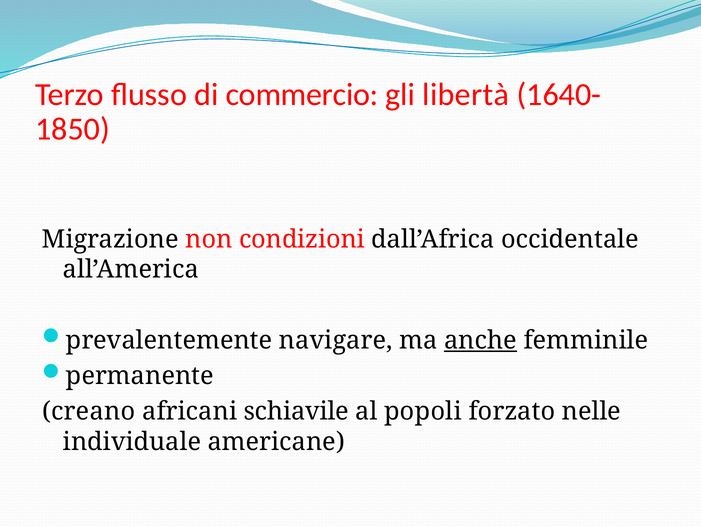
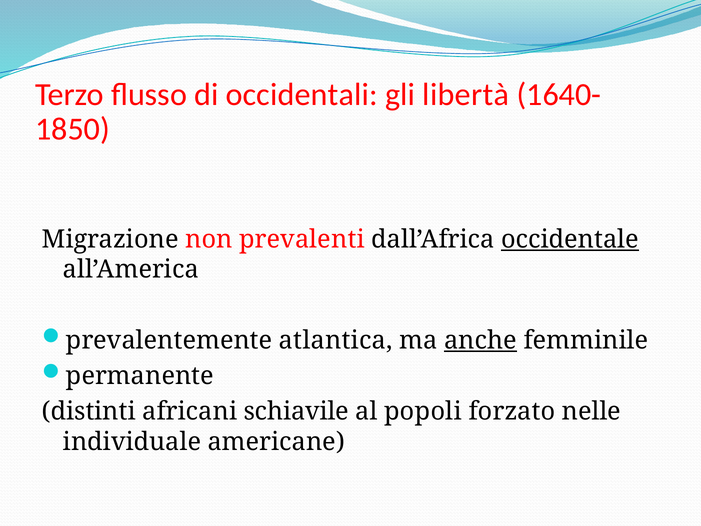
commercio: commercio -> occidentali
condizioni: condizioni -> prevalenti
occidentale underline: none -> present
navigare: navigare -> atlantica
creano: creano -> distinti
